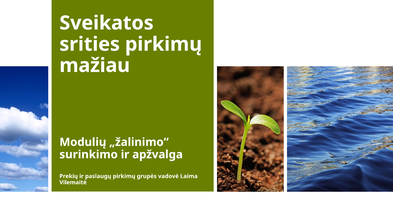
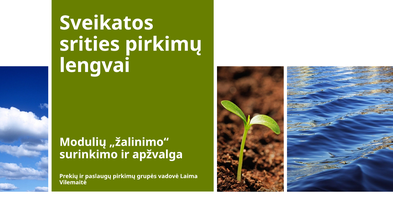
mažiau: mažiau -> lengvai
